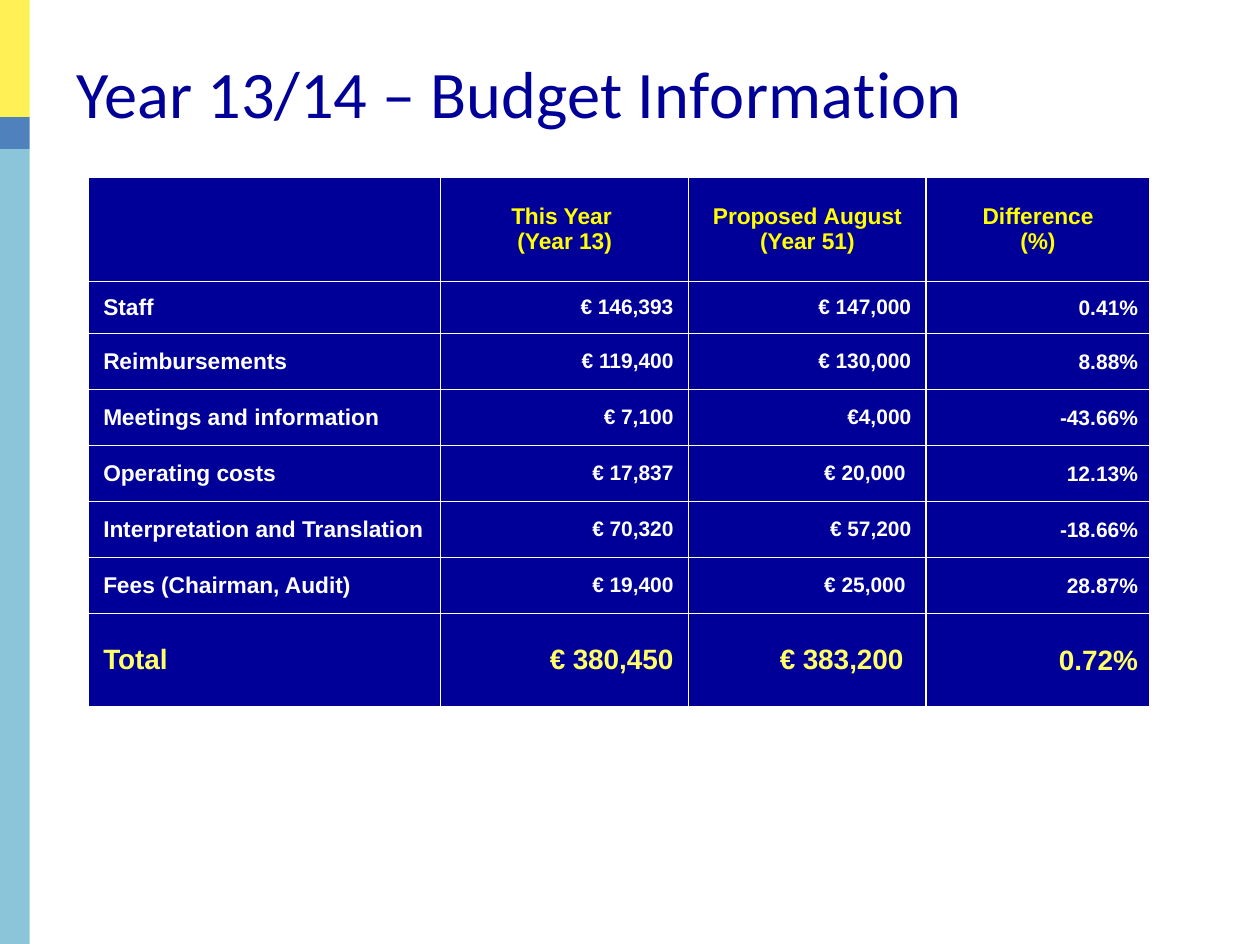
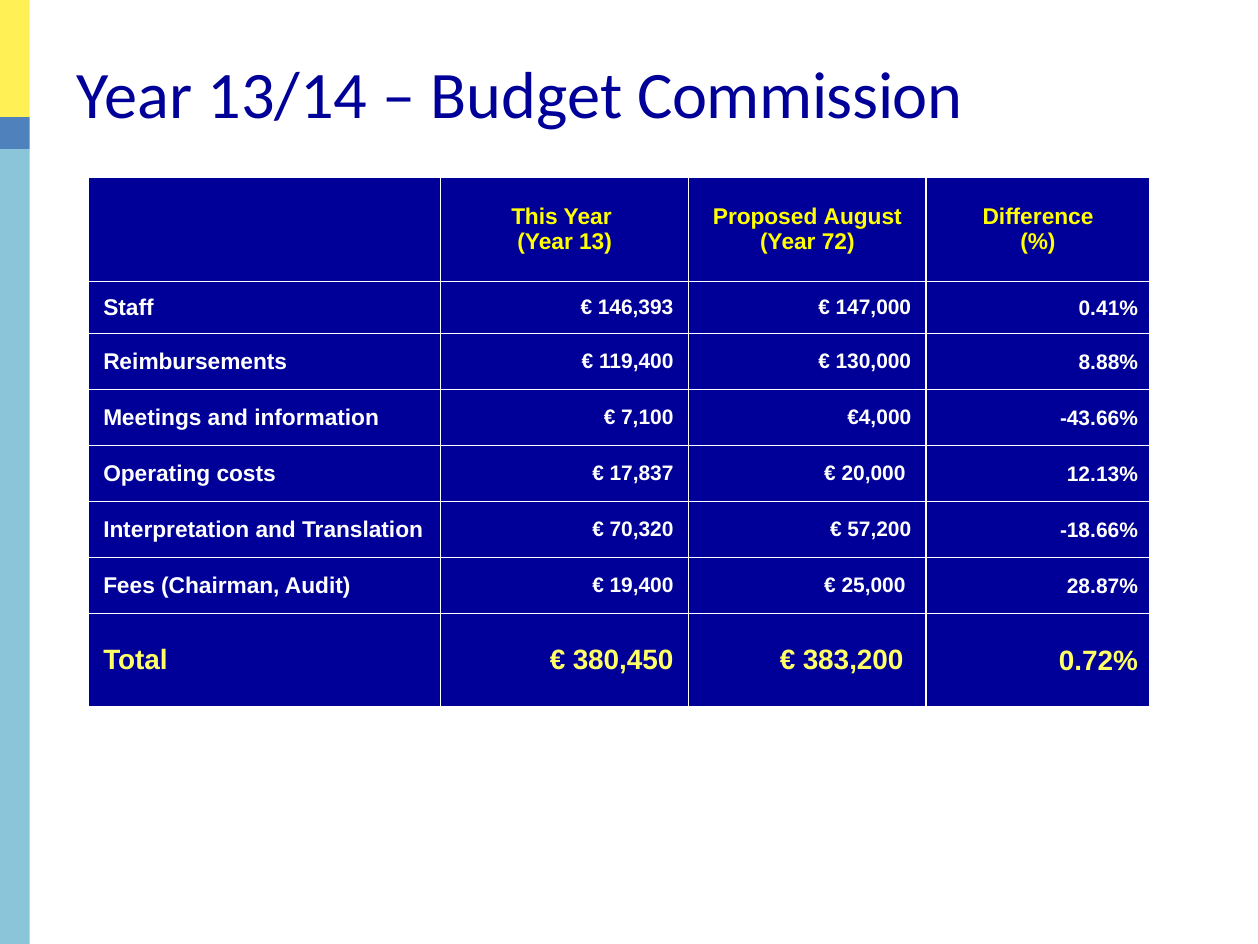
Budget Information: Information -> Commission
51: 51 -> 72
